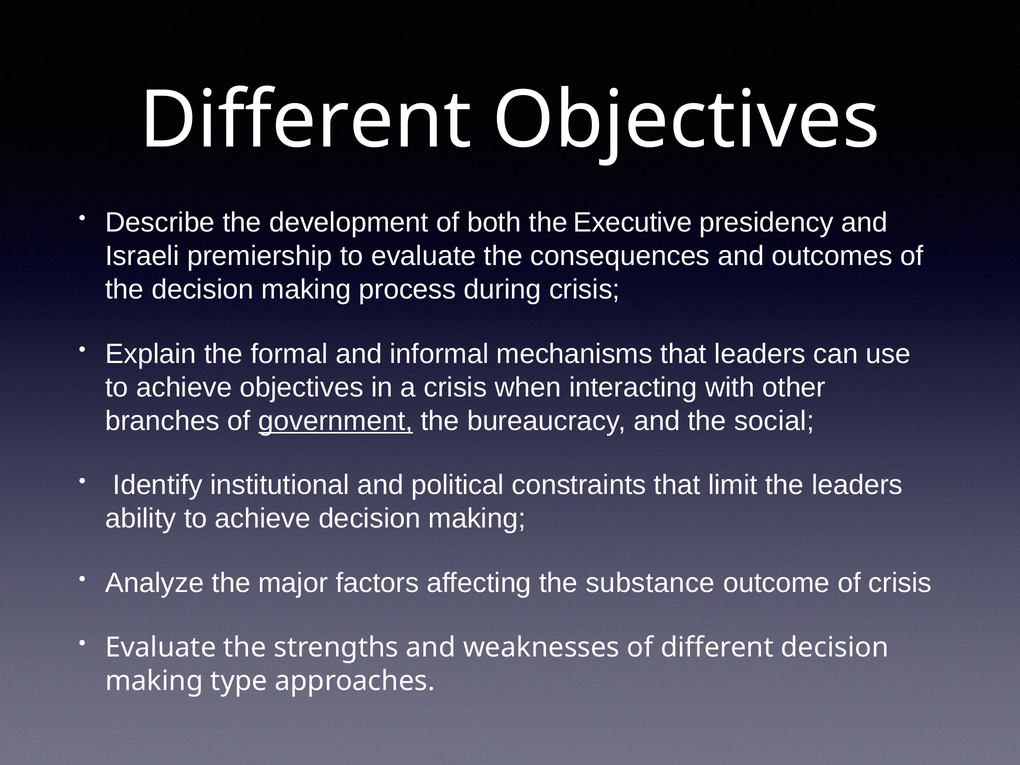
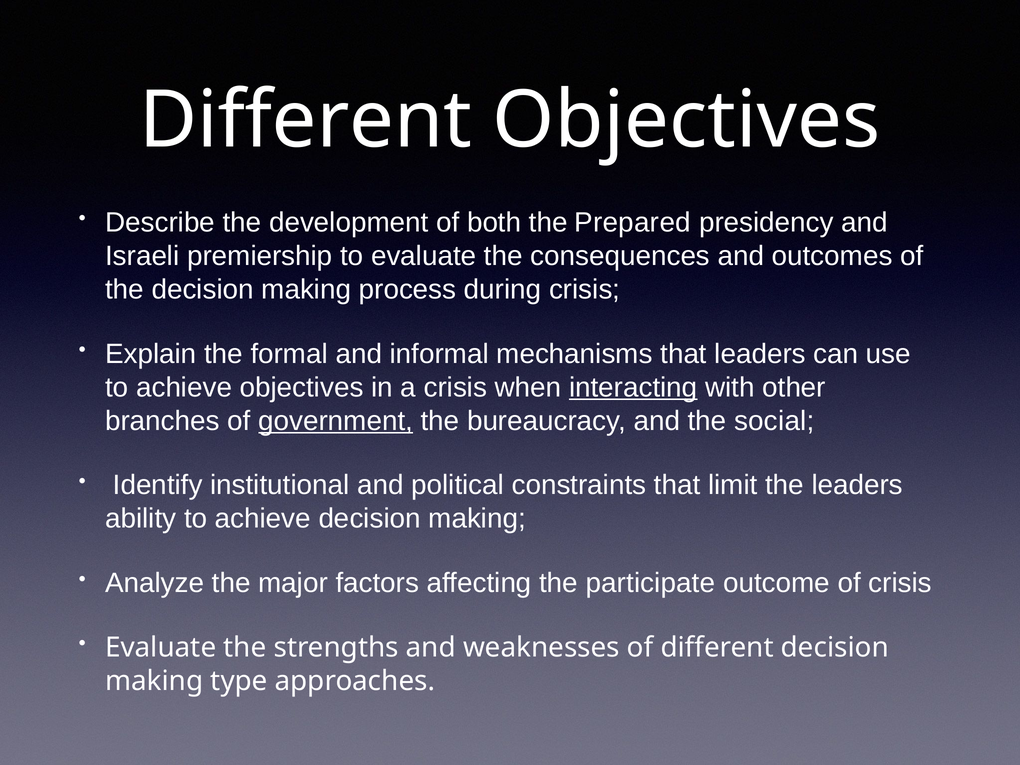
Executive: Executive -> Prepared
interacting underline: none -> present
substance: substance -> participate
